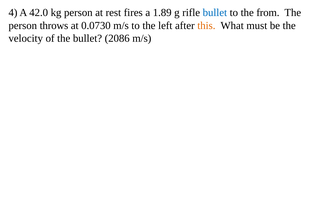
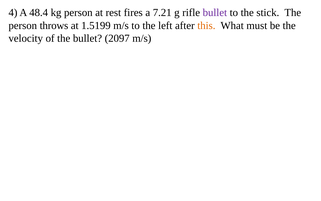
42.0: 42.0 -> 48.4
1.89: 1.89 -> 7.21
bullet at (215, 13) colour: blue -> purple
from: from -> stick
0.0730: 0.0730 -> 1.5199
2086: 2086 -> 2097
